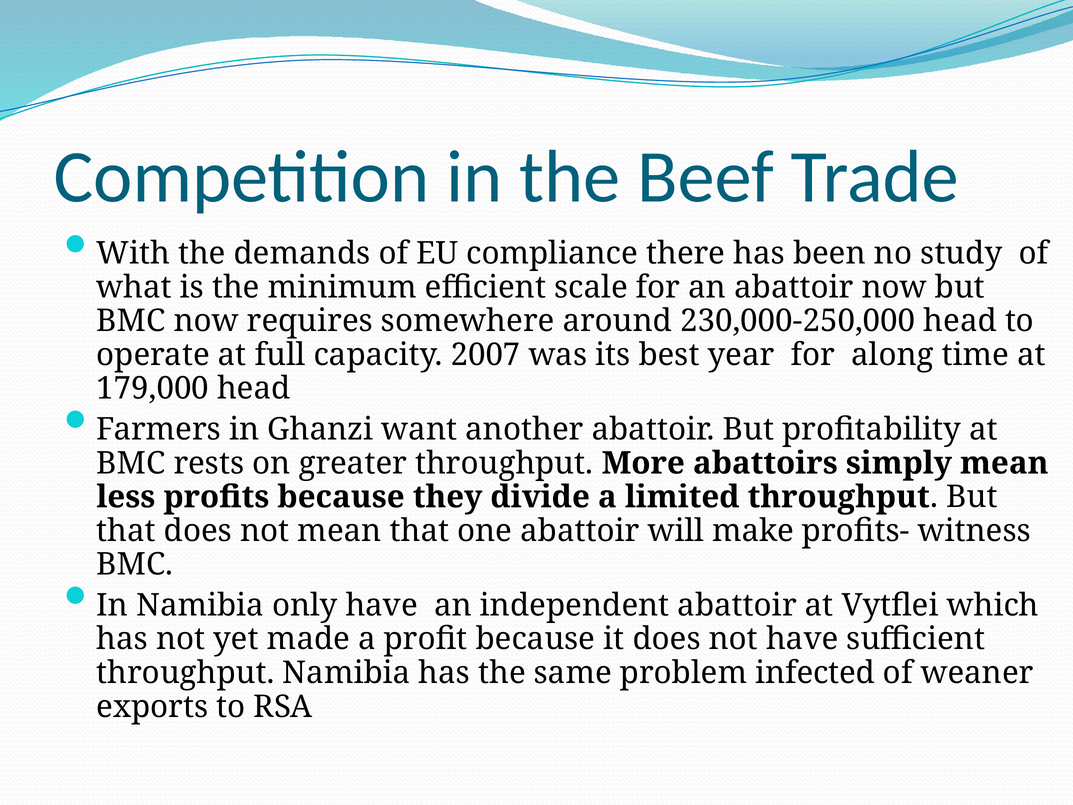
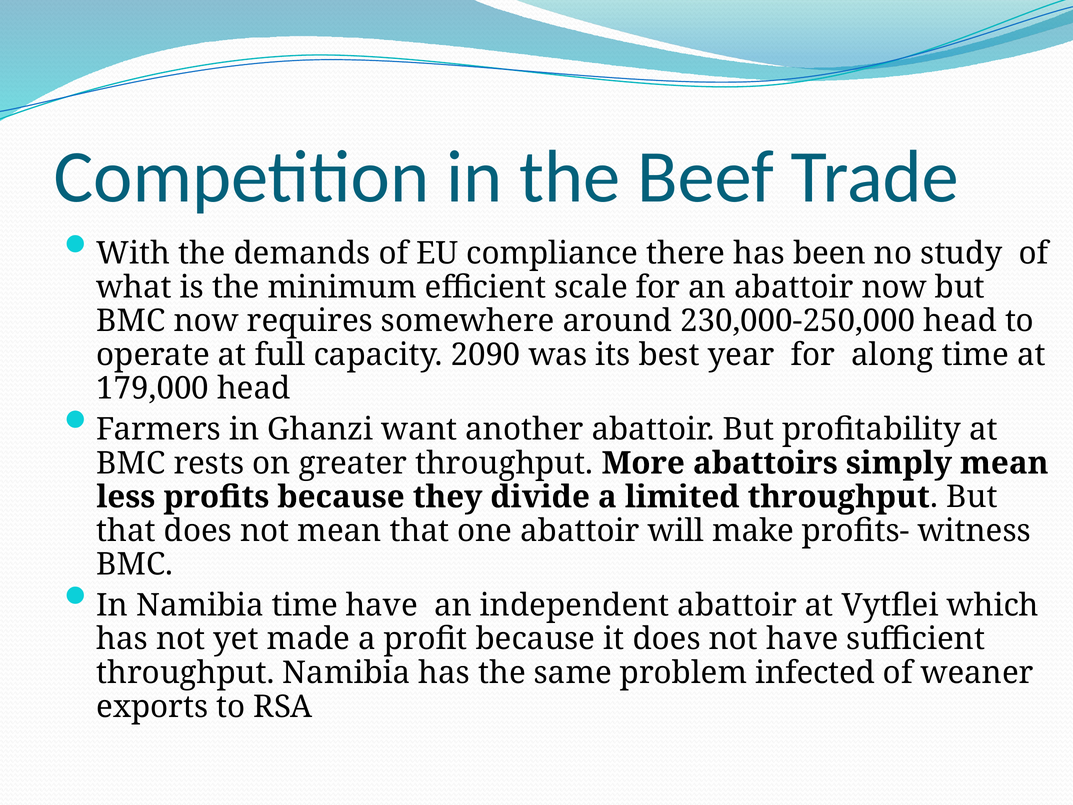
2007: 2007 -> 2090
Namibia only: only -> time
